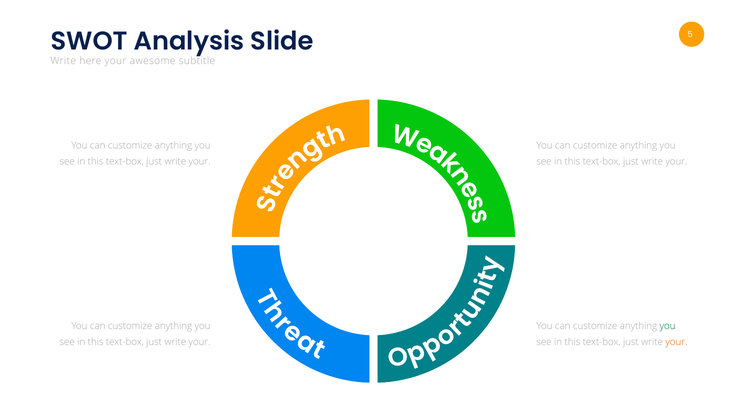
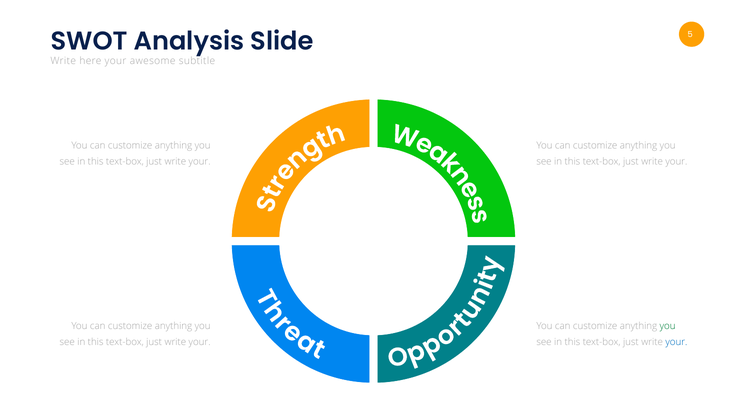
your at (676, 342) colour: orange -> blue
